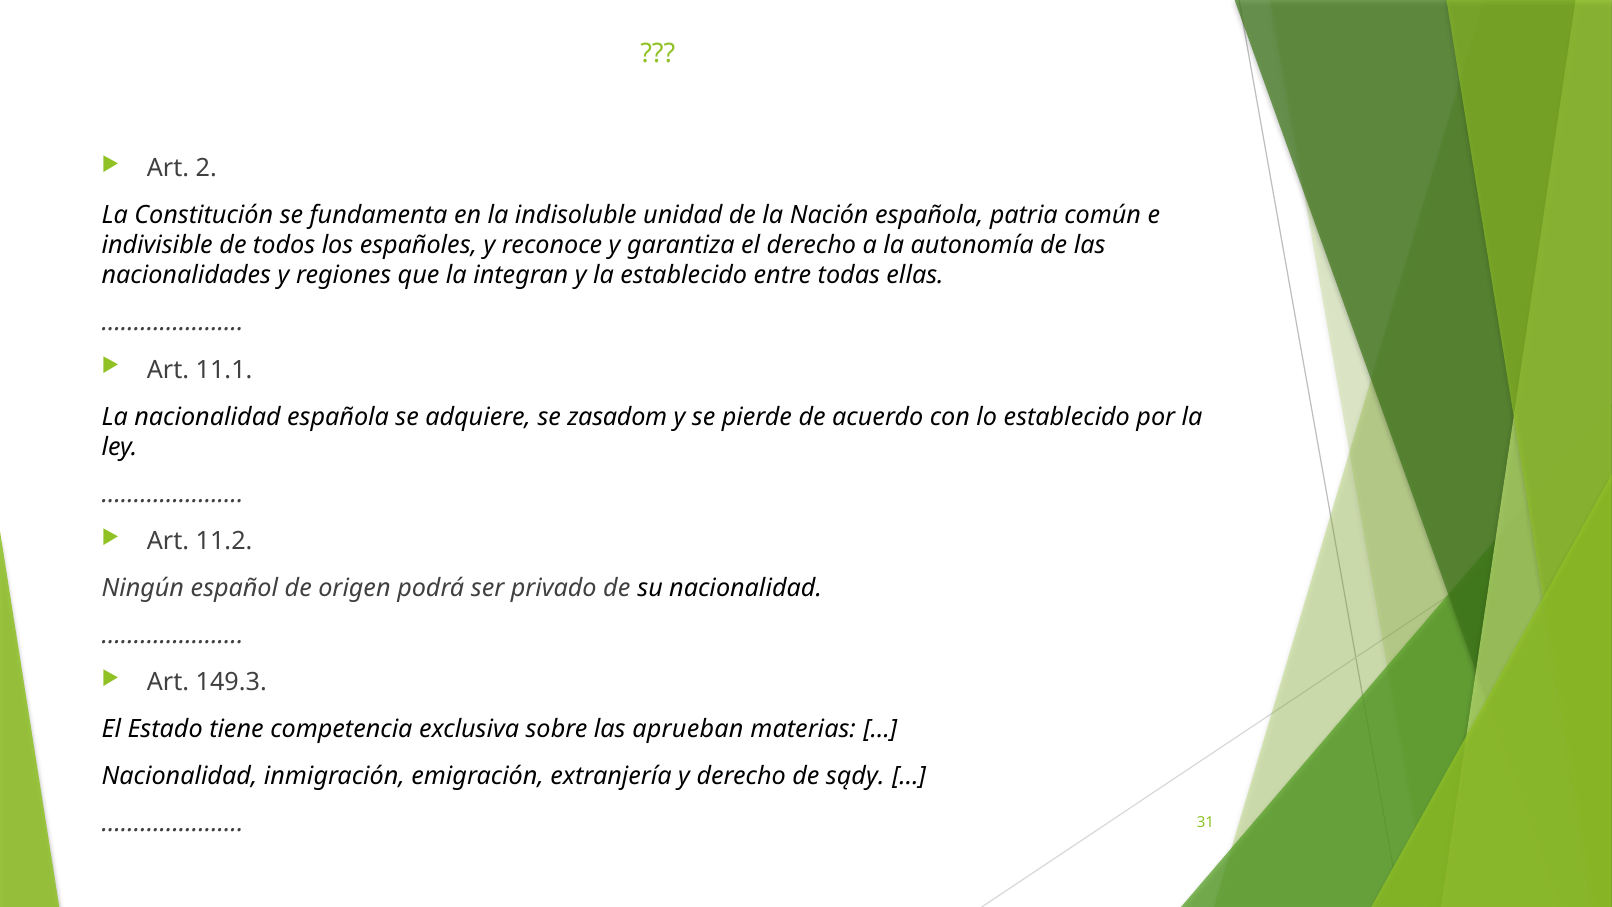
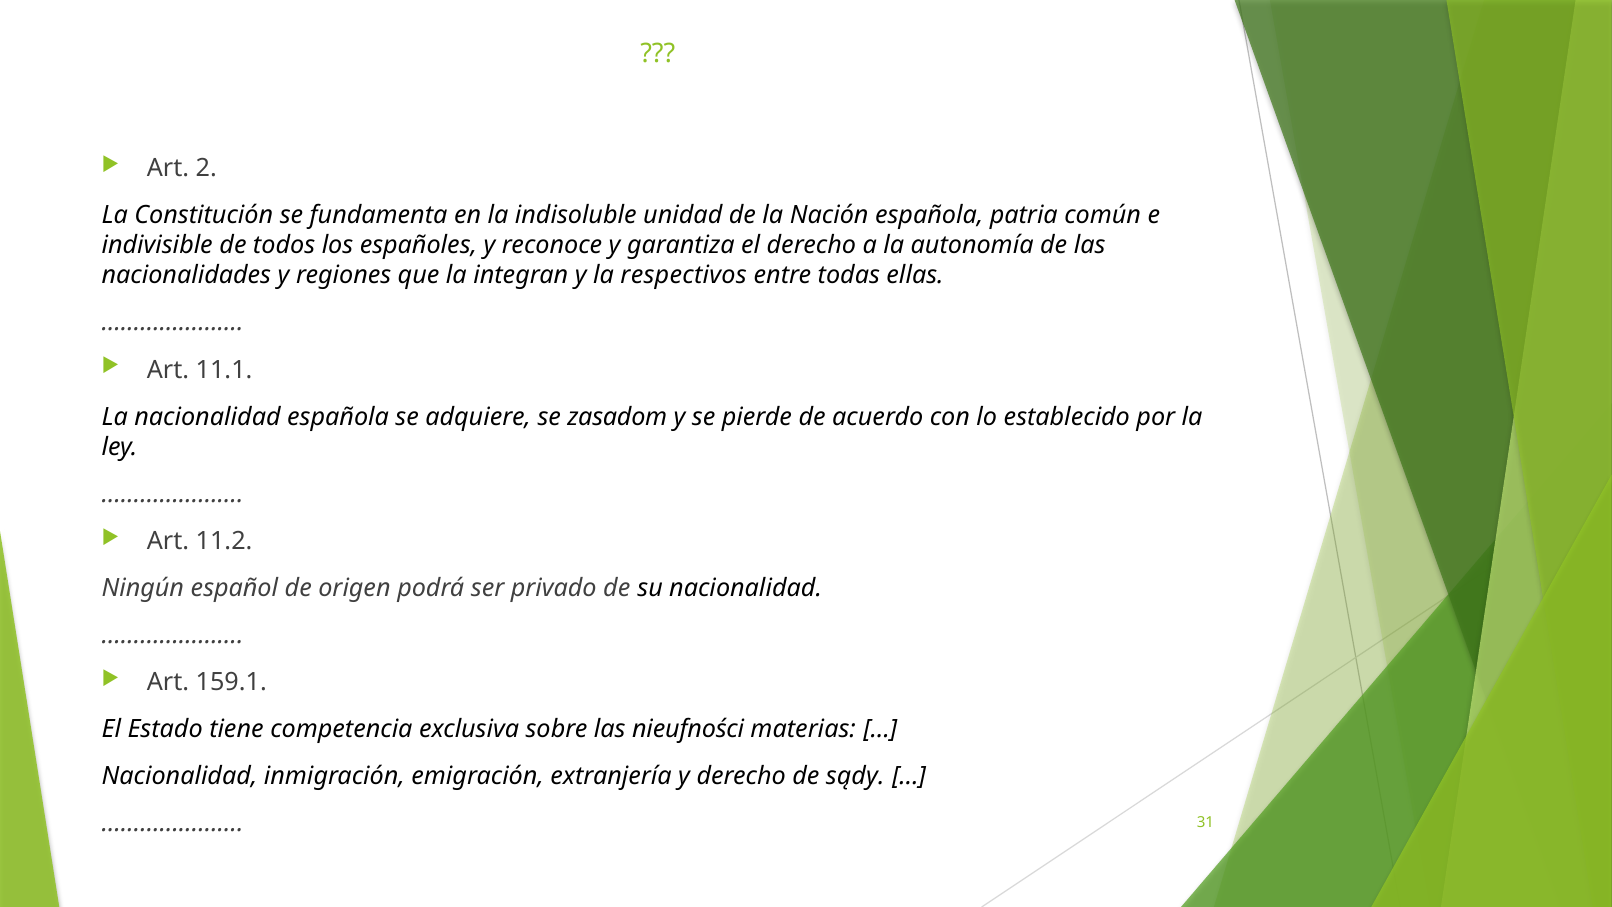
la establecido: establecido -> respectivos
149.3: 149.3 -> 159.1
aprueban: aprueban -> nieufności
